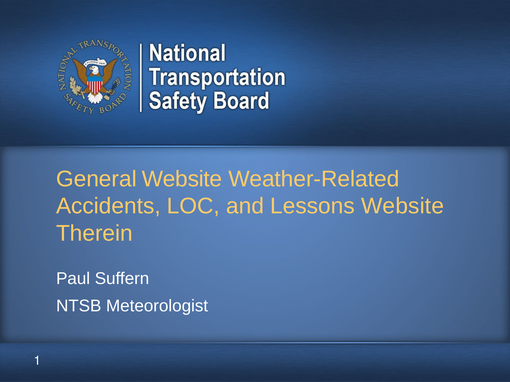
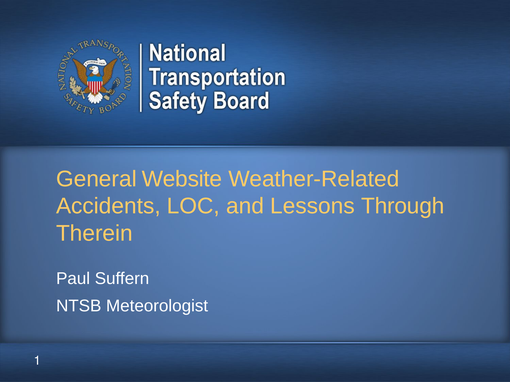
Lessons Website: Website -> Through
